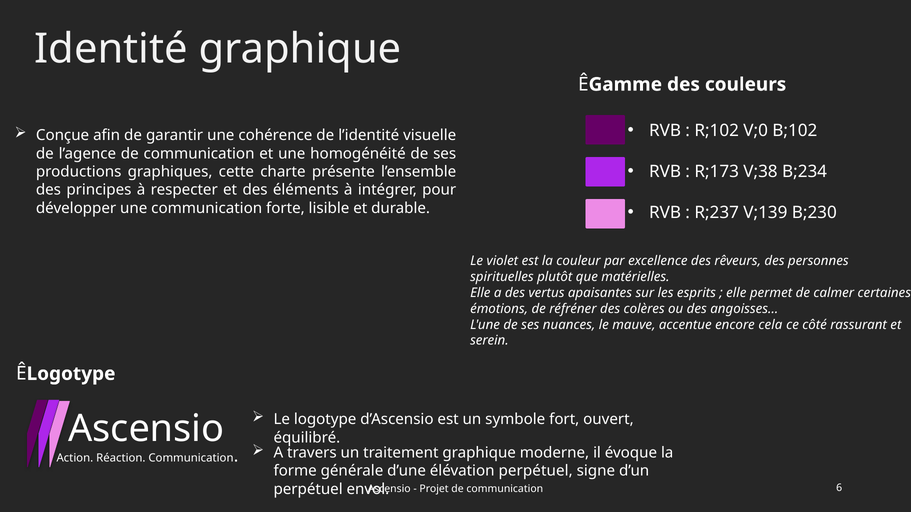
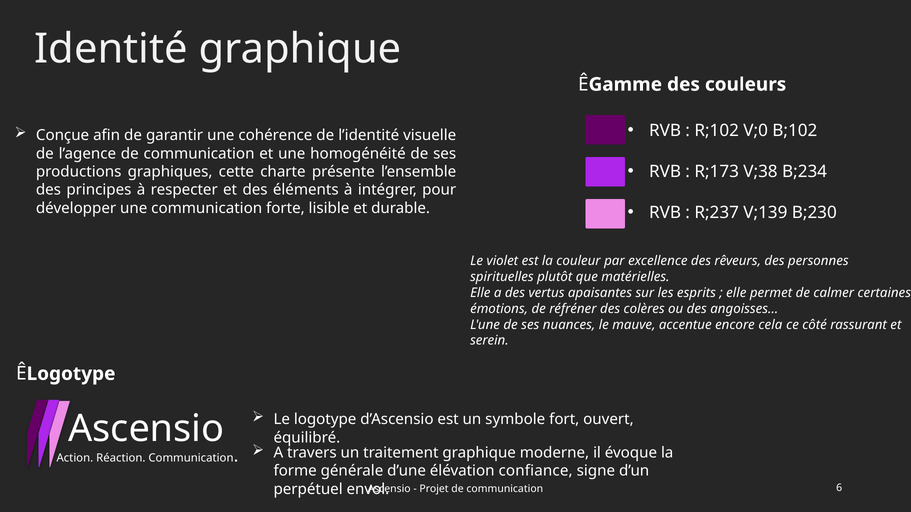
élévation perpétuel: perpétuel -> confiance
